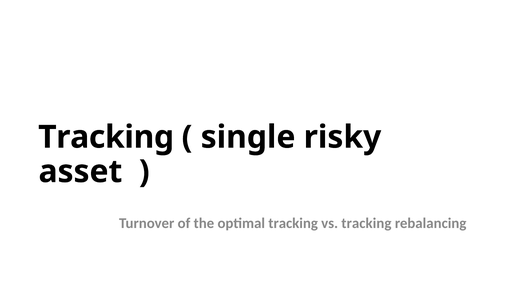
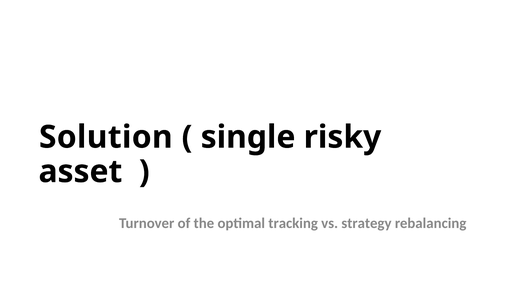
Tracking at (106, 137): Tracking -> Solution
vs tracking: tracking -> strategy
